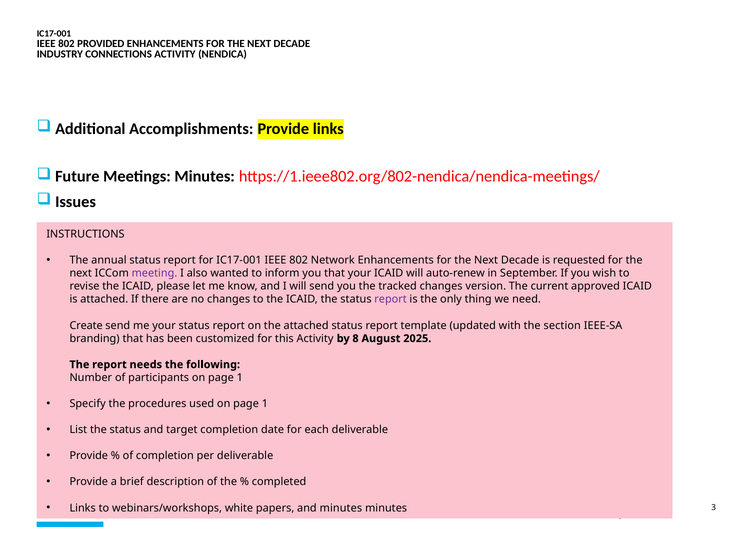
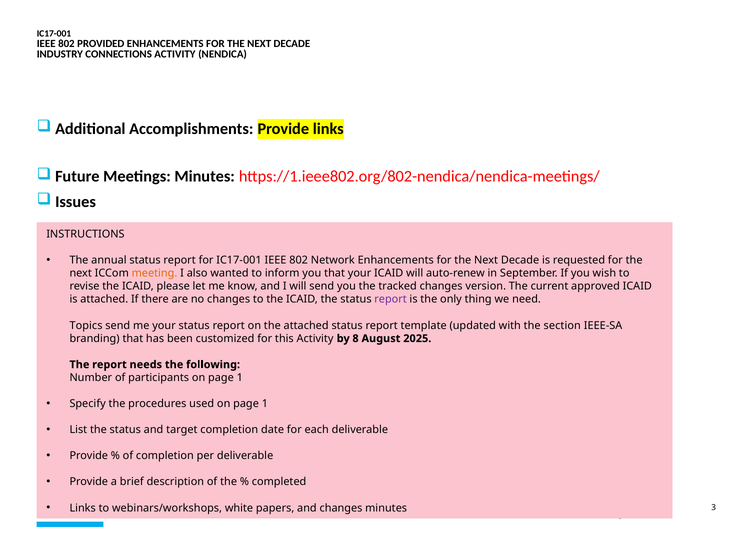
meeting colour: purple -> orange
Create: Create -> Topics
and minutes: minutes -> changes
